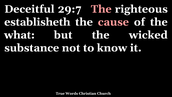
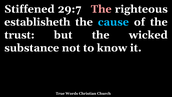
Deceitful: Deceitful -> Stiffened
cause colour: pink -> light blue
what: what -> trust
